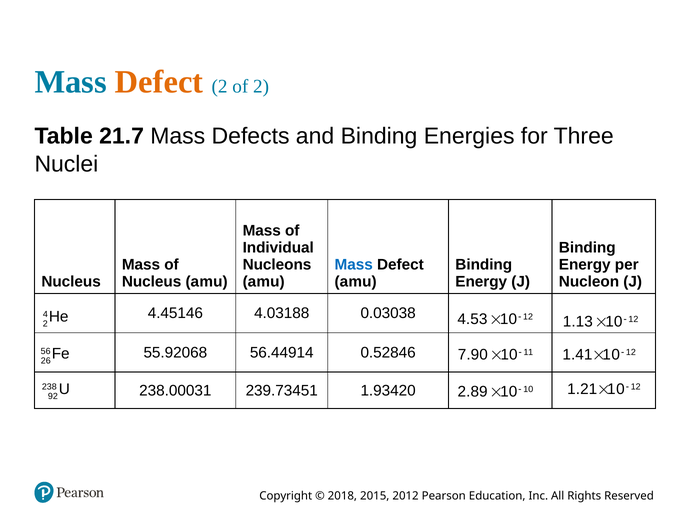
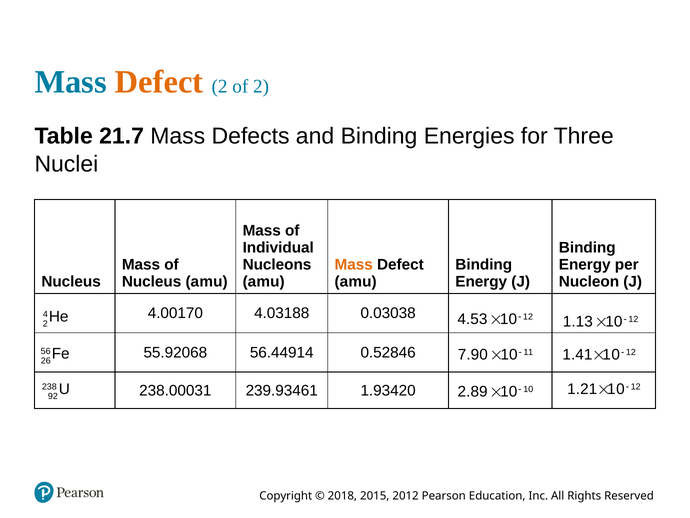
Mass at (354, 264) colour: blue -> orange
4.45146: 4.45146 -> 4.00170
239.73451: 239.73451 -> 239.93461
